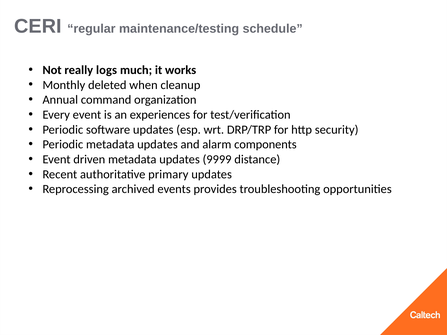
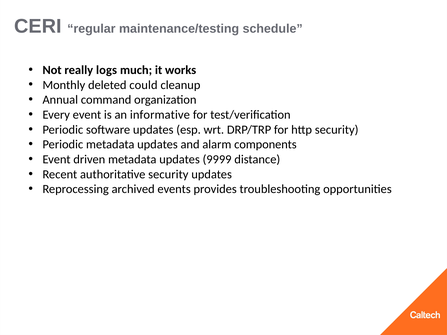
when: when -> could
experiences: experiences -> informative
authoritative primary: primary -> security
